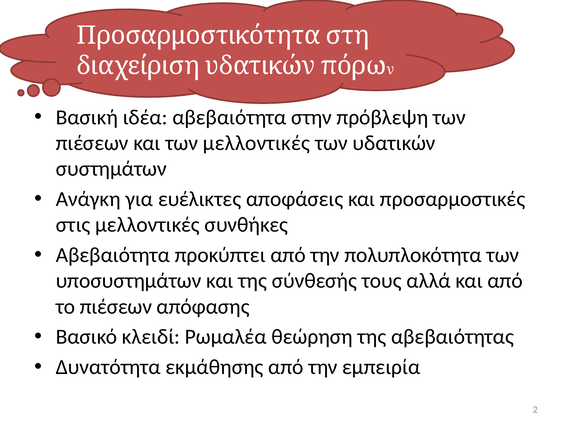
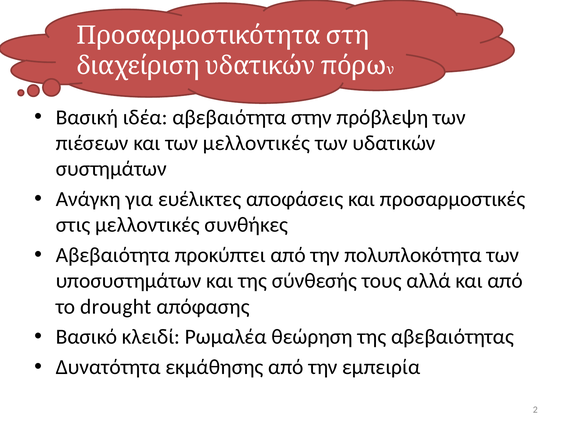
το πιέσεων: πιέσεων -> drought
